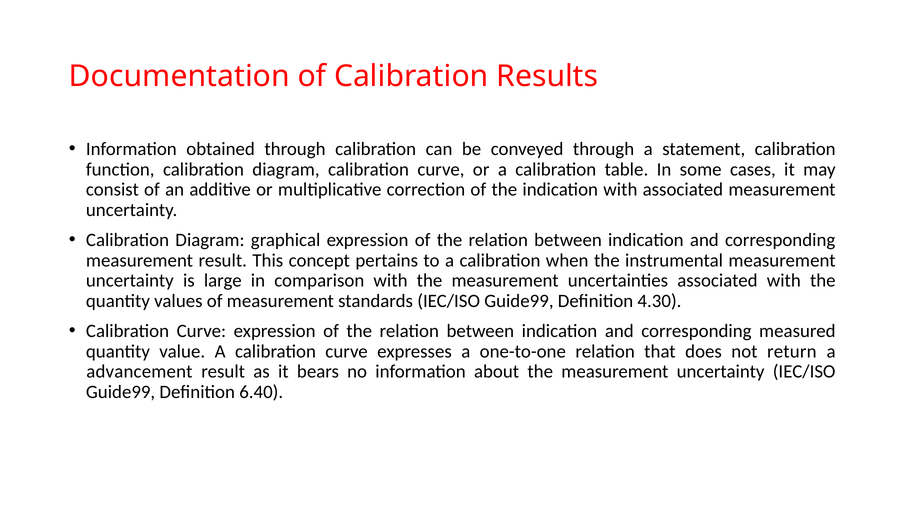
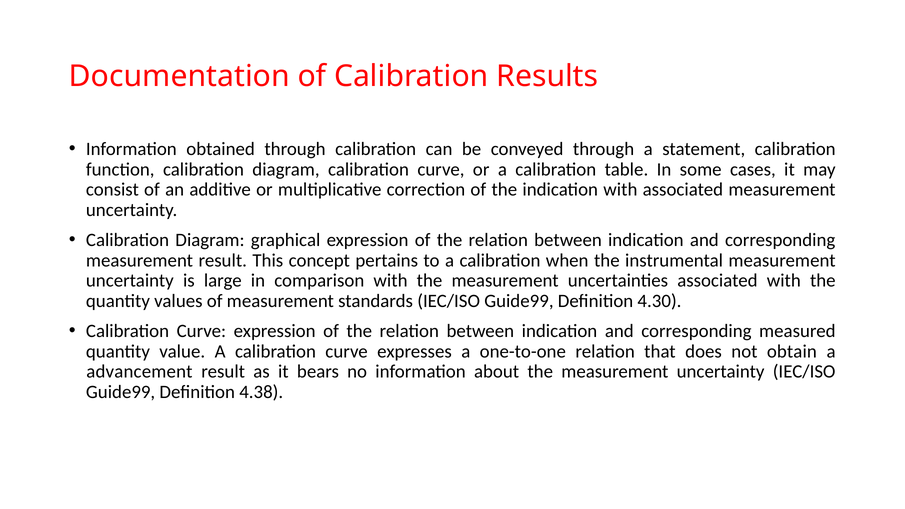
return: return -> obtain
6.40: 6.40 -> 4.38
